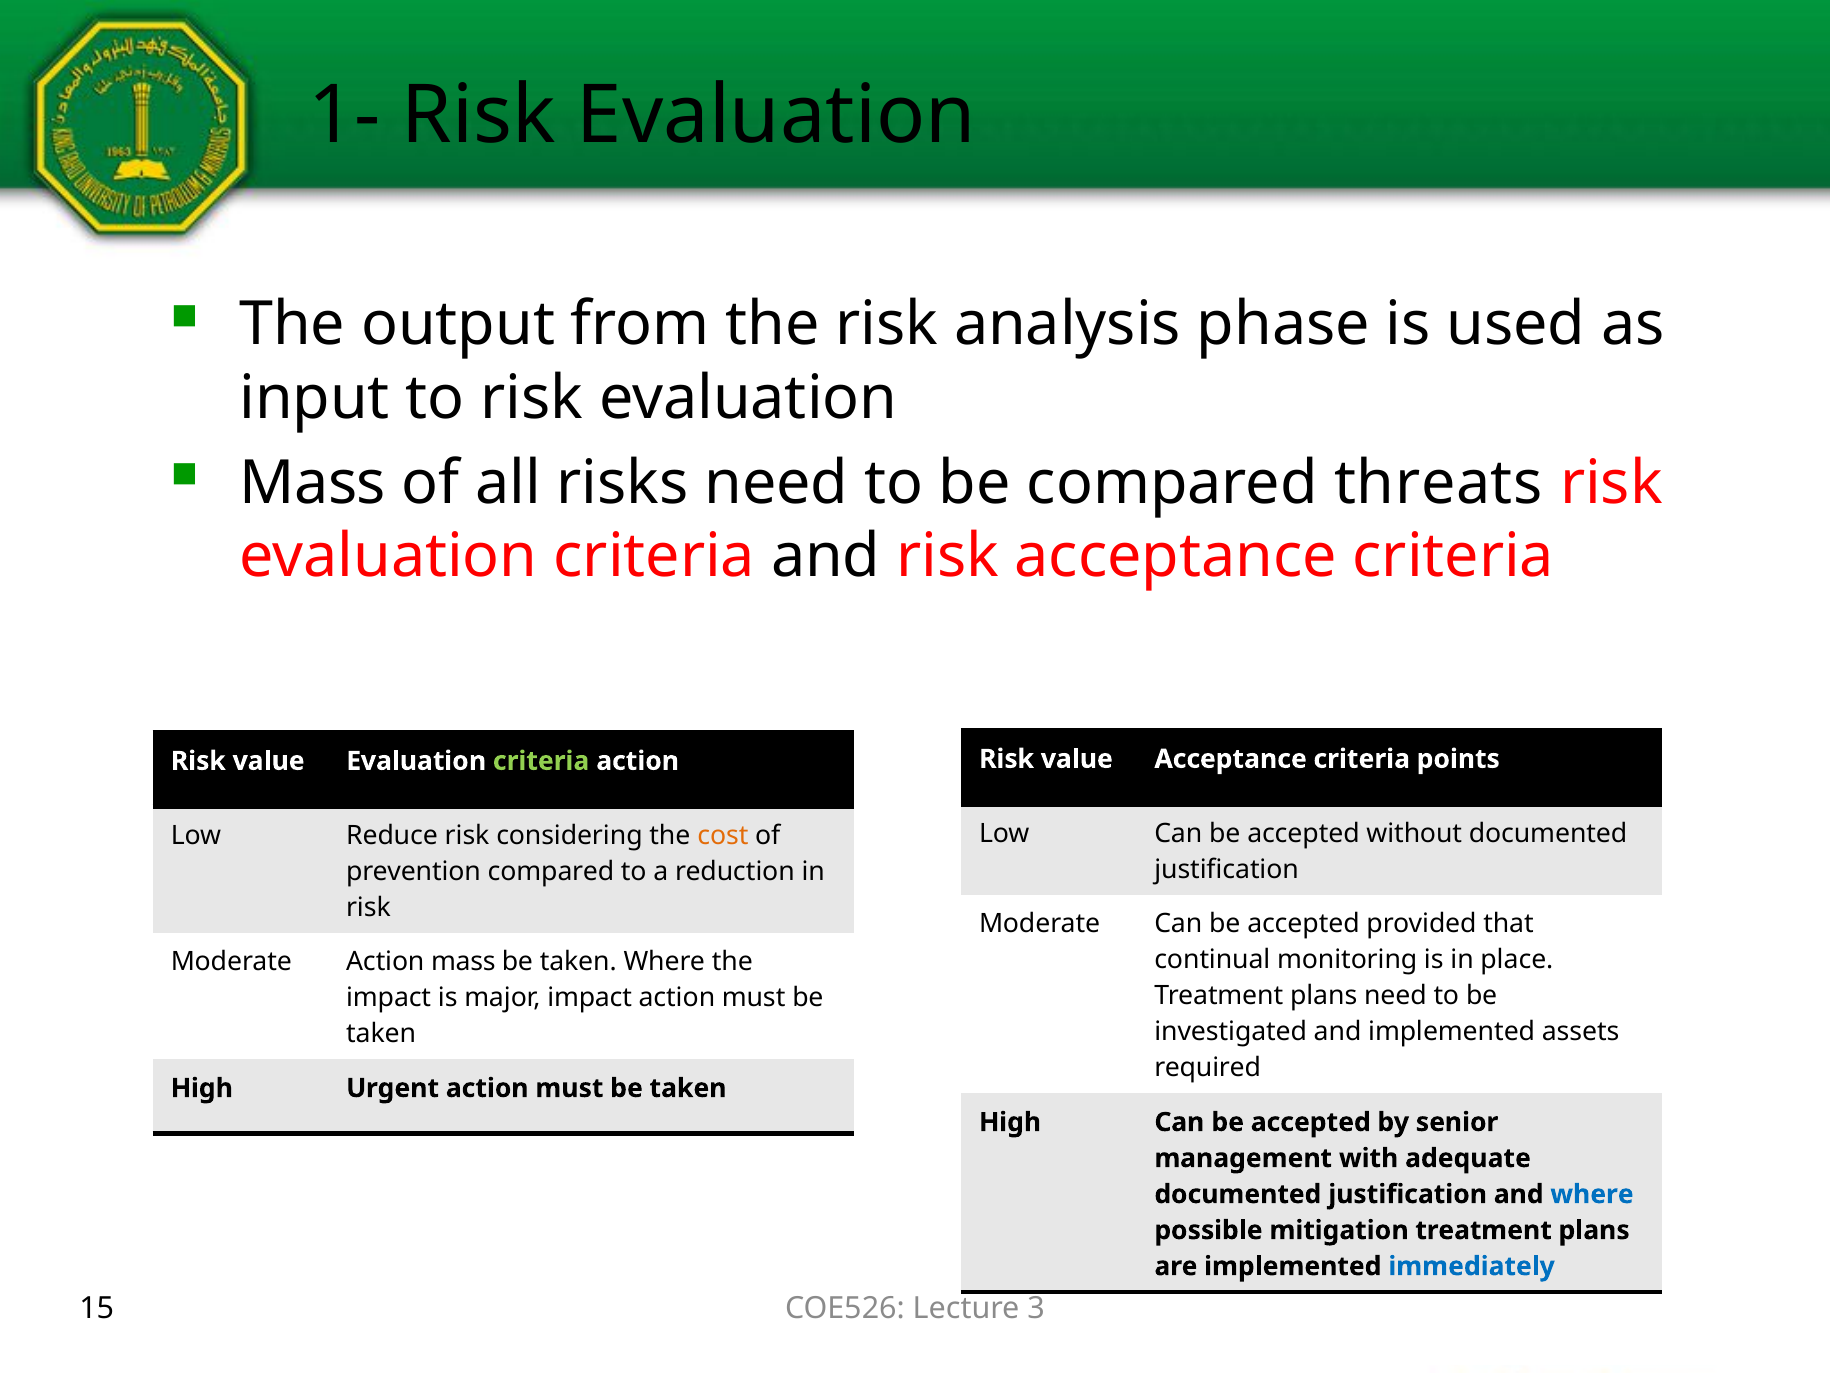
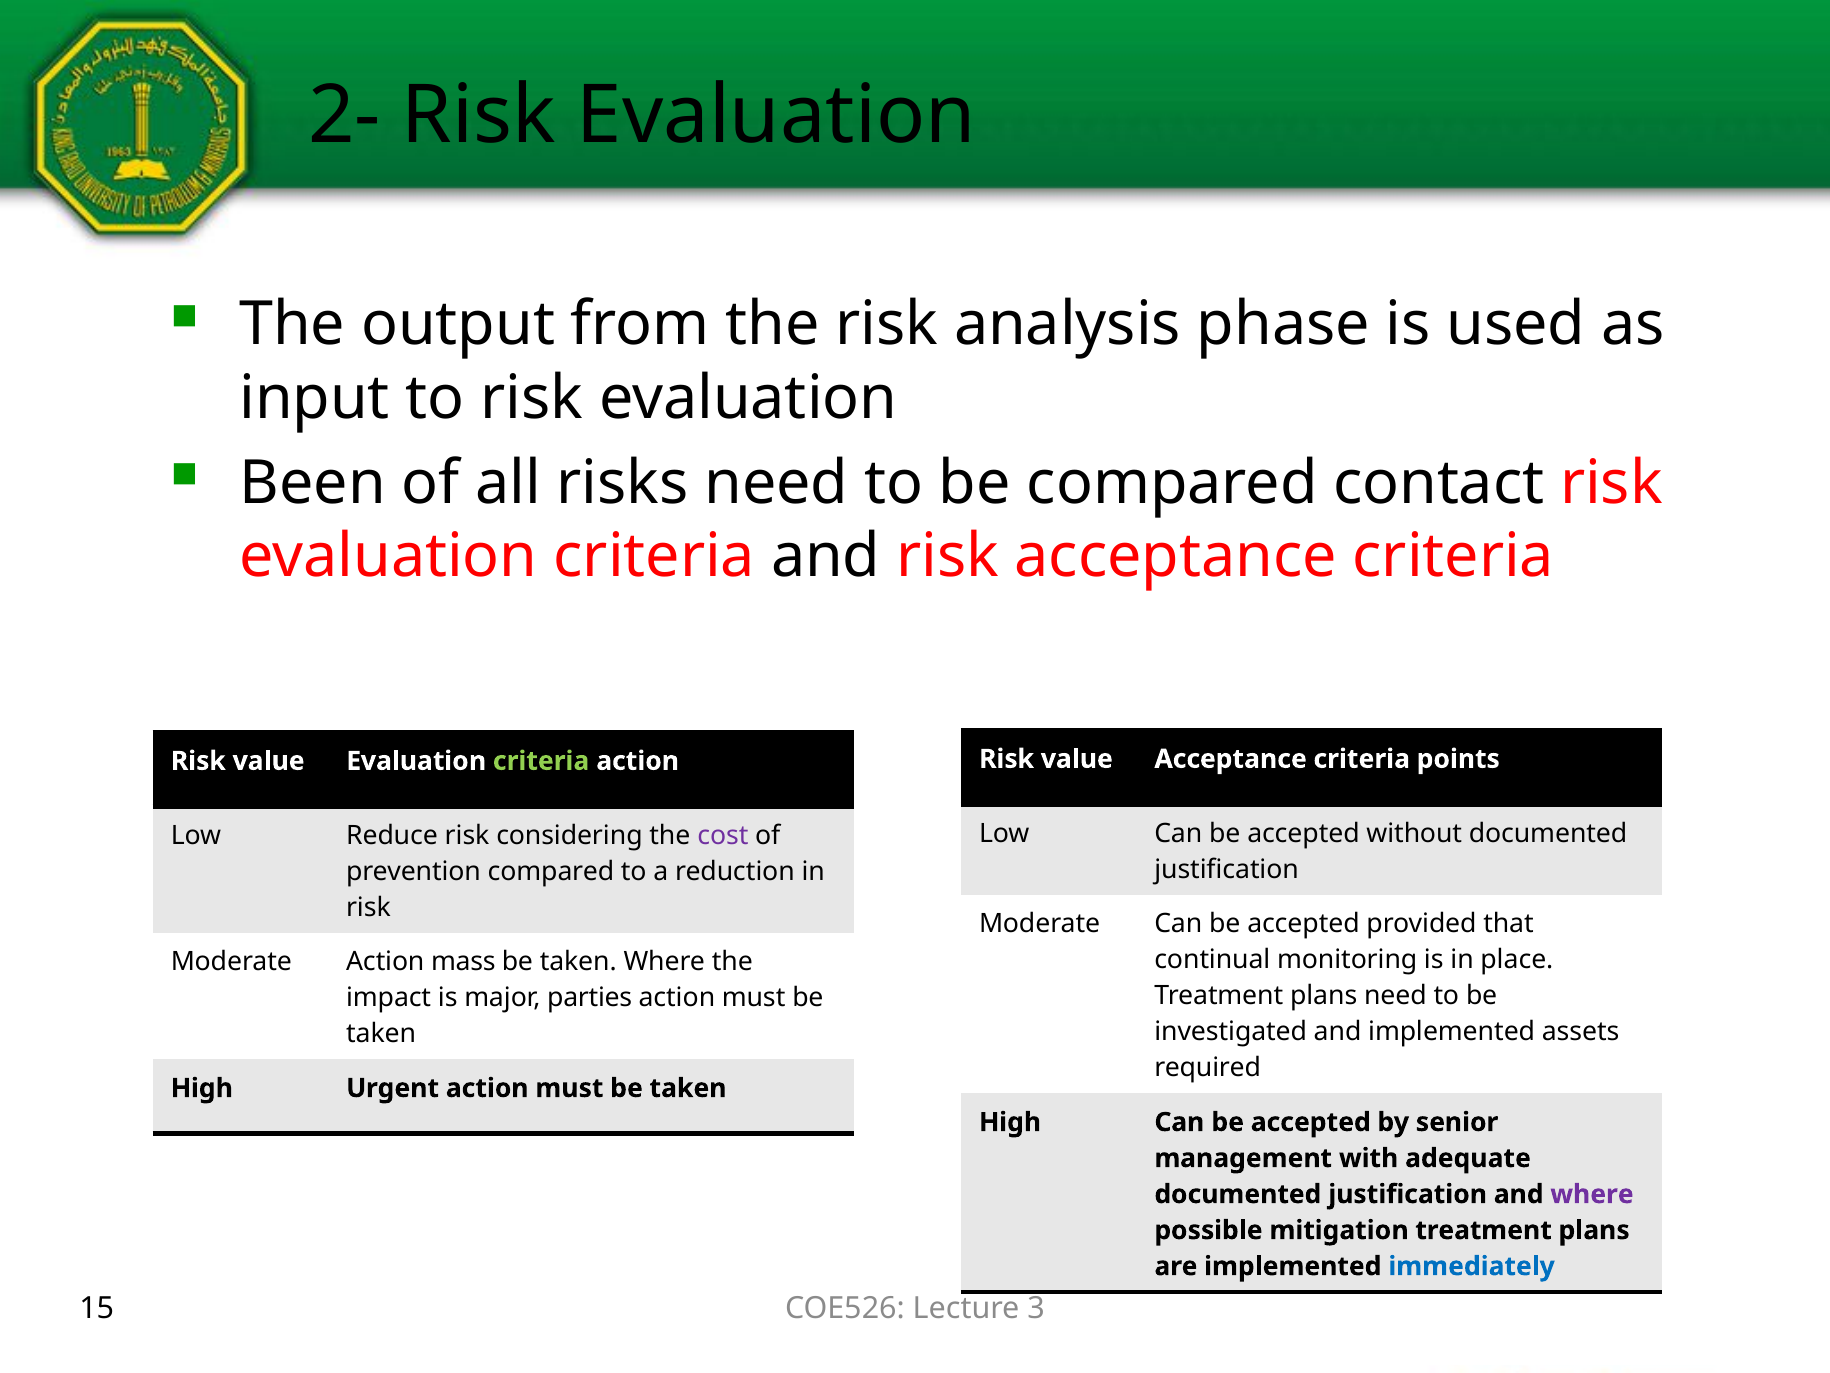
1-: 1- -> 2-
Mass at (313, 483): Mass -> Been
threats: threats -> contact
cost colour: orange -> purple
major impact: impact -> parties
where at (1592, 1194) colour: blue -> purple
